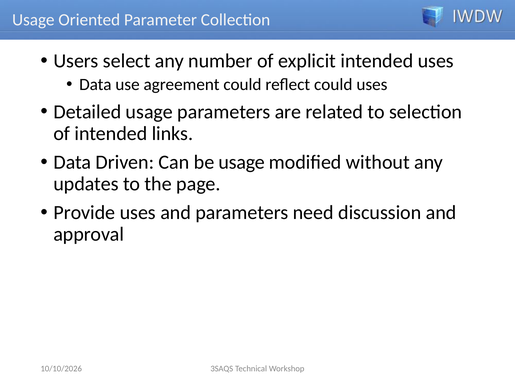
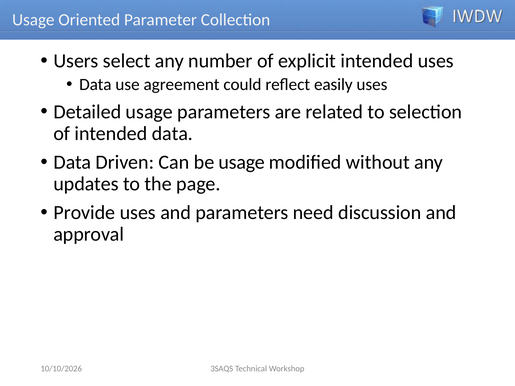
reflect could: could -> easily
intended links: links -> data
